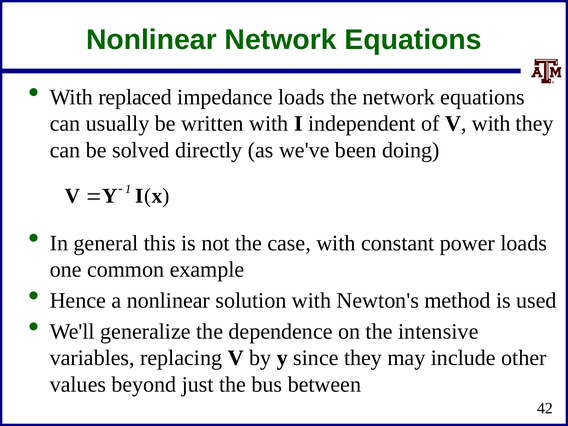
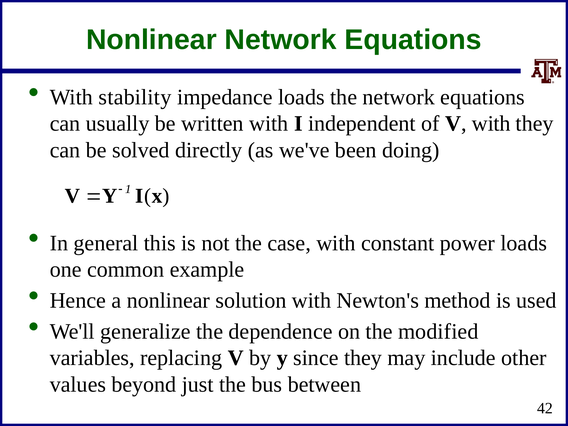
replaced: replaced -> stability
intensive: intensive -> modified
